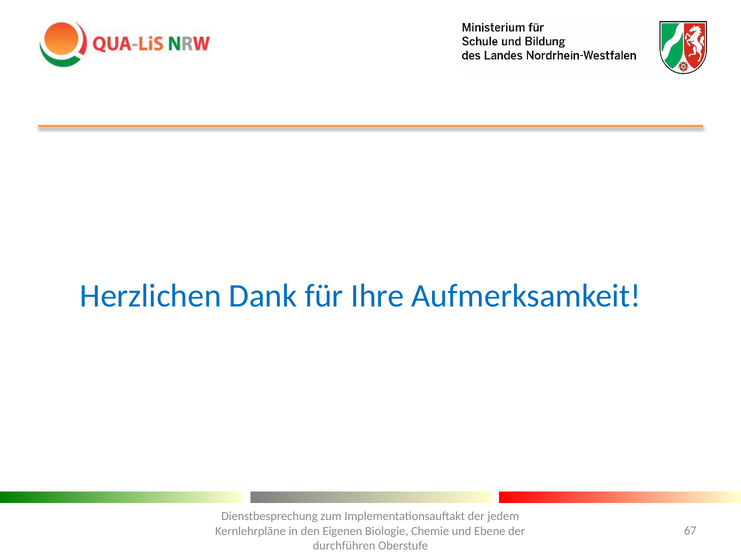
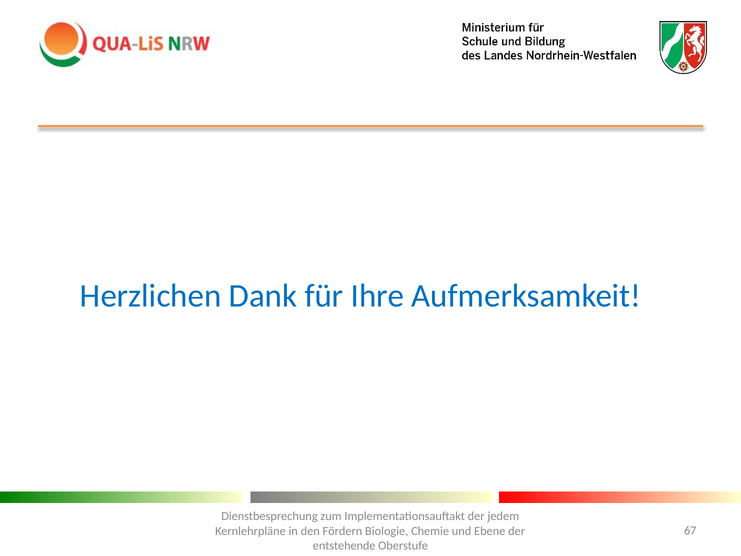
Eigenen: Eigenen -> Fördern
durchführen: durchführen -> entstehende
